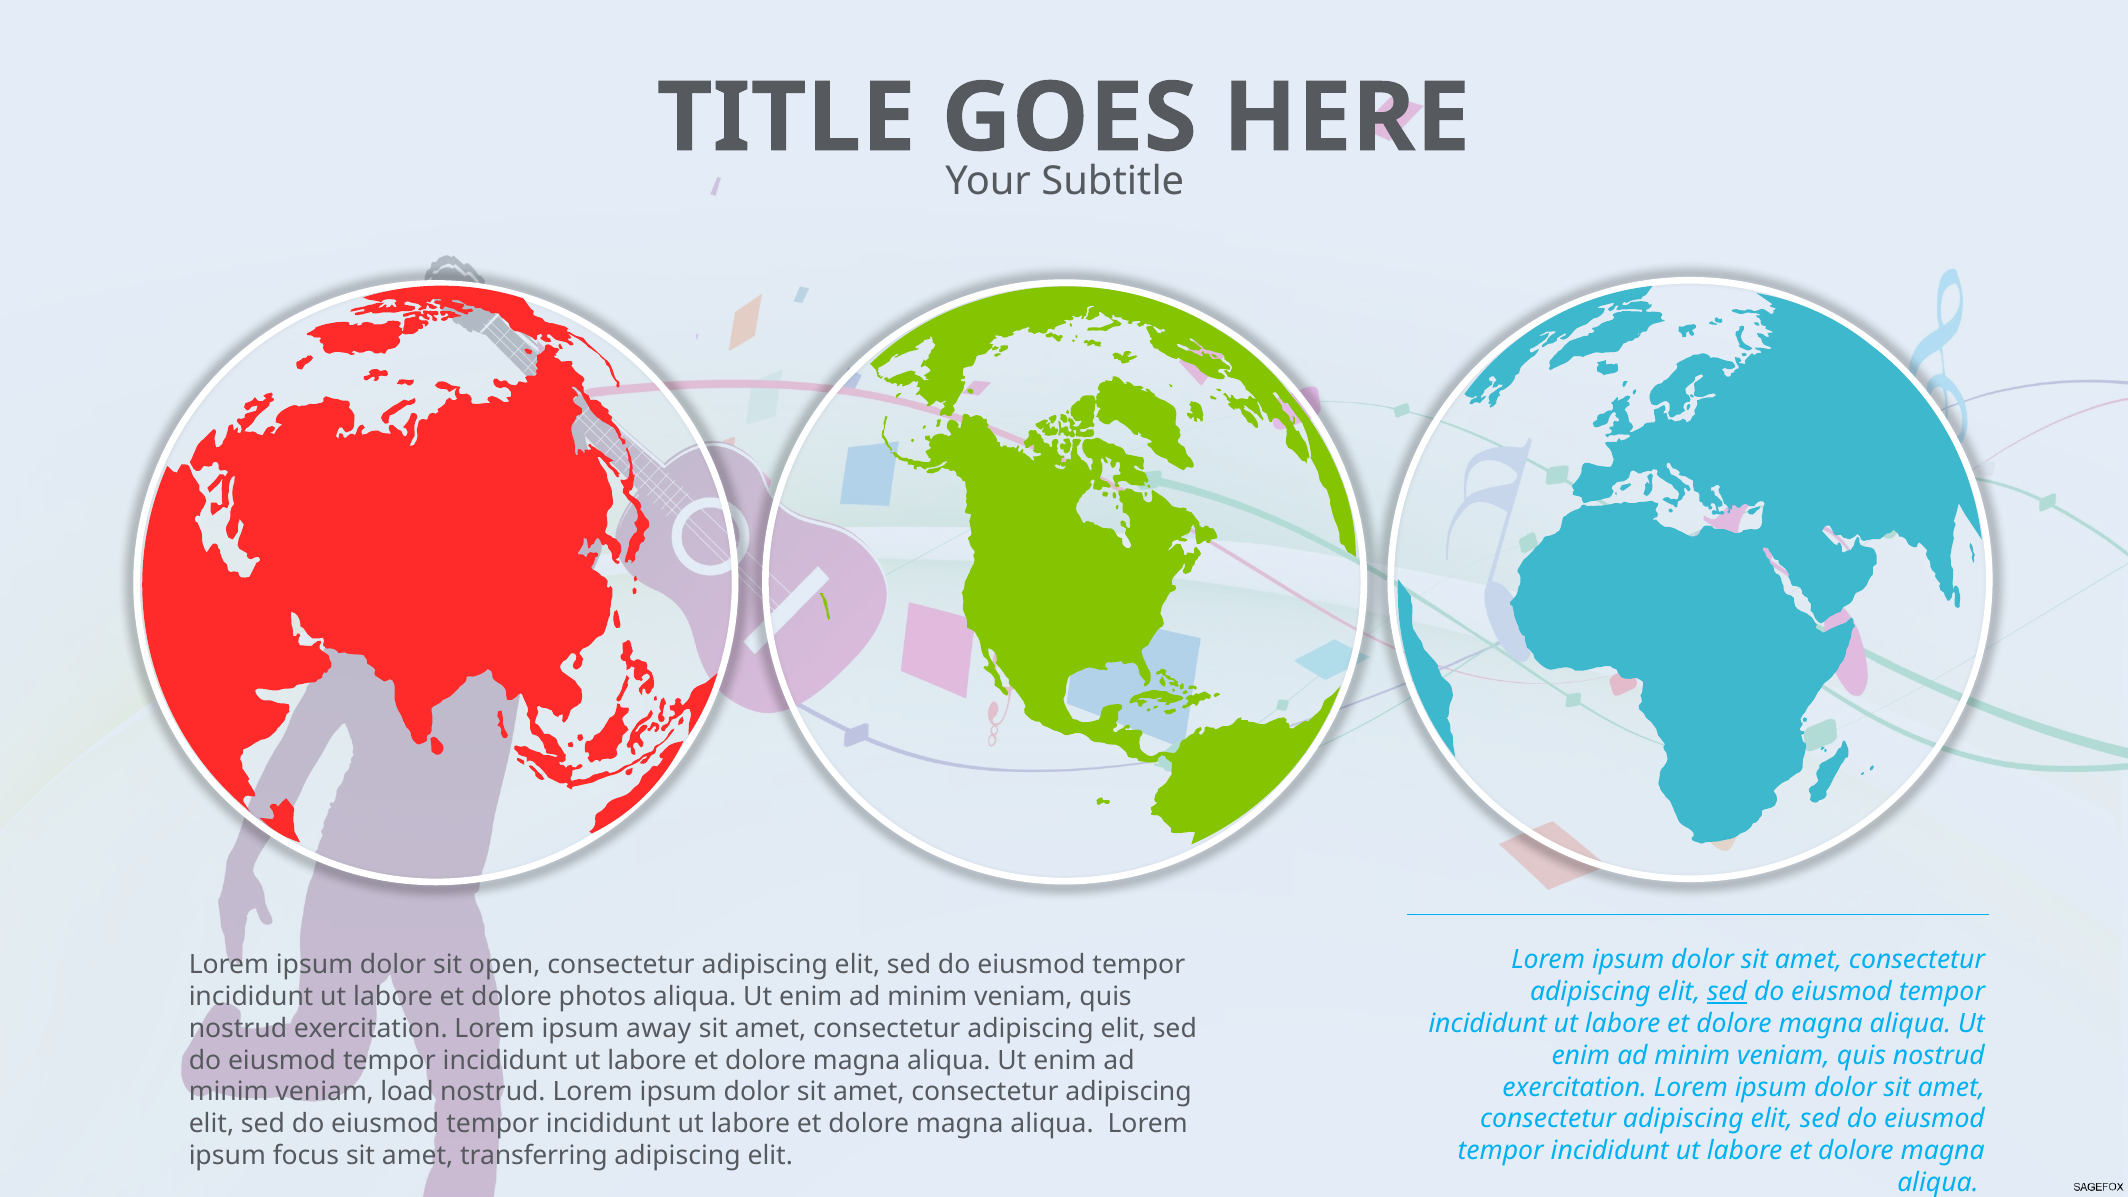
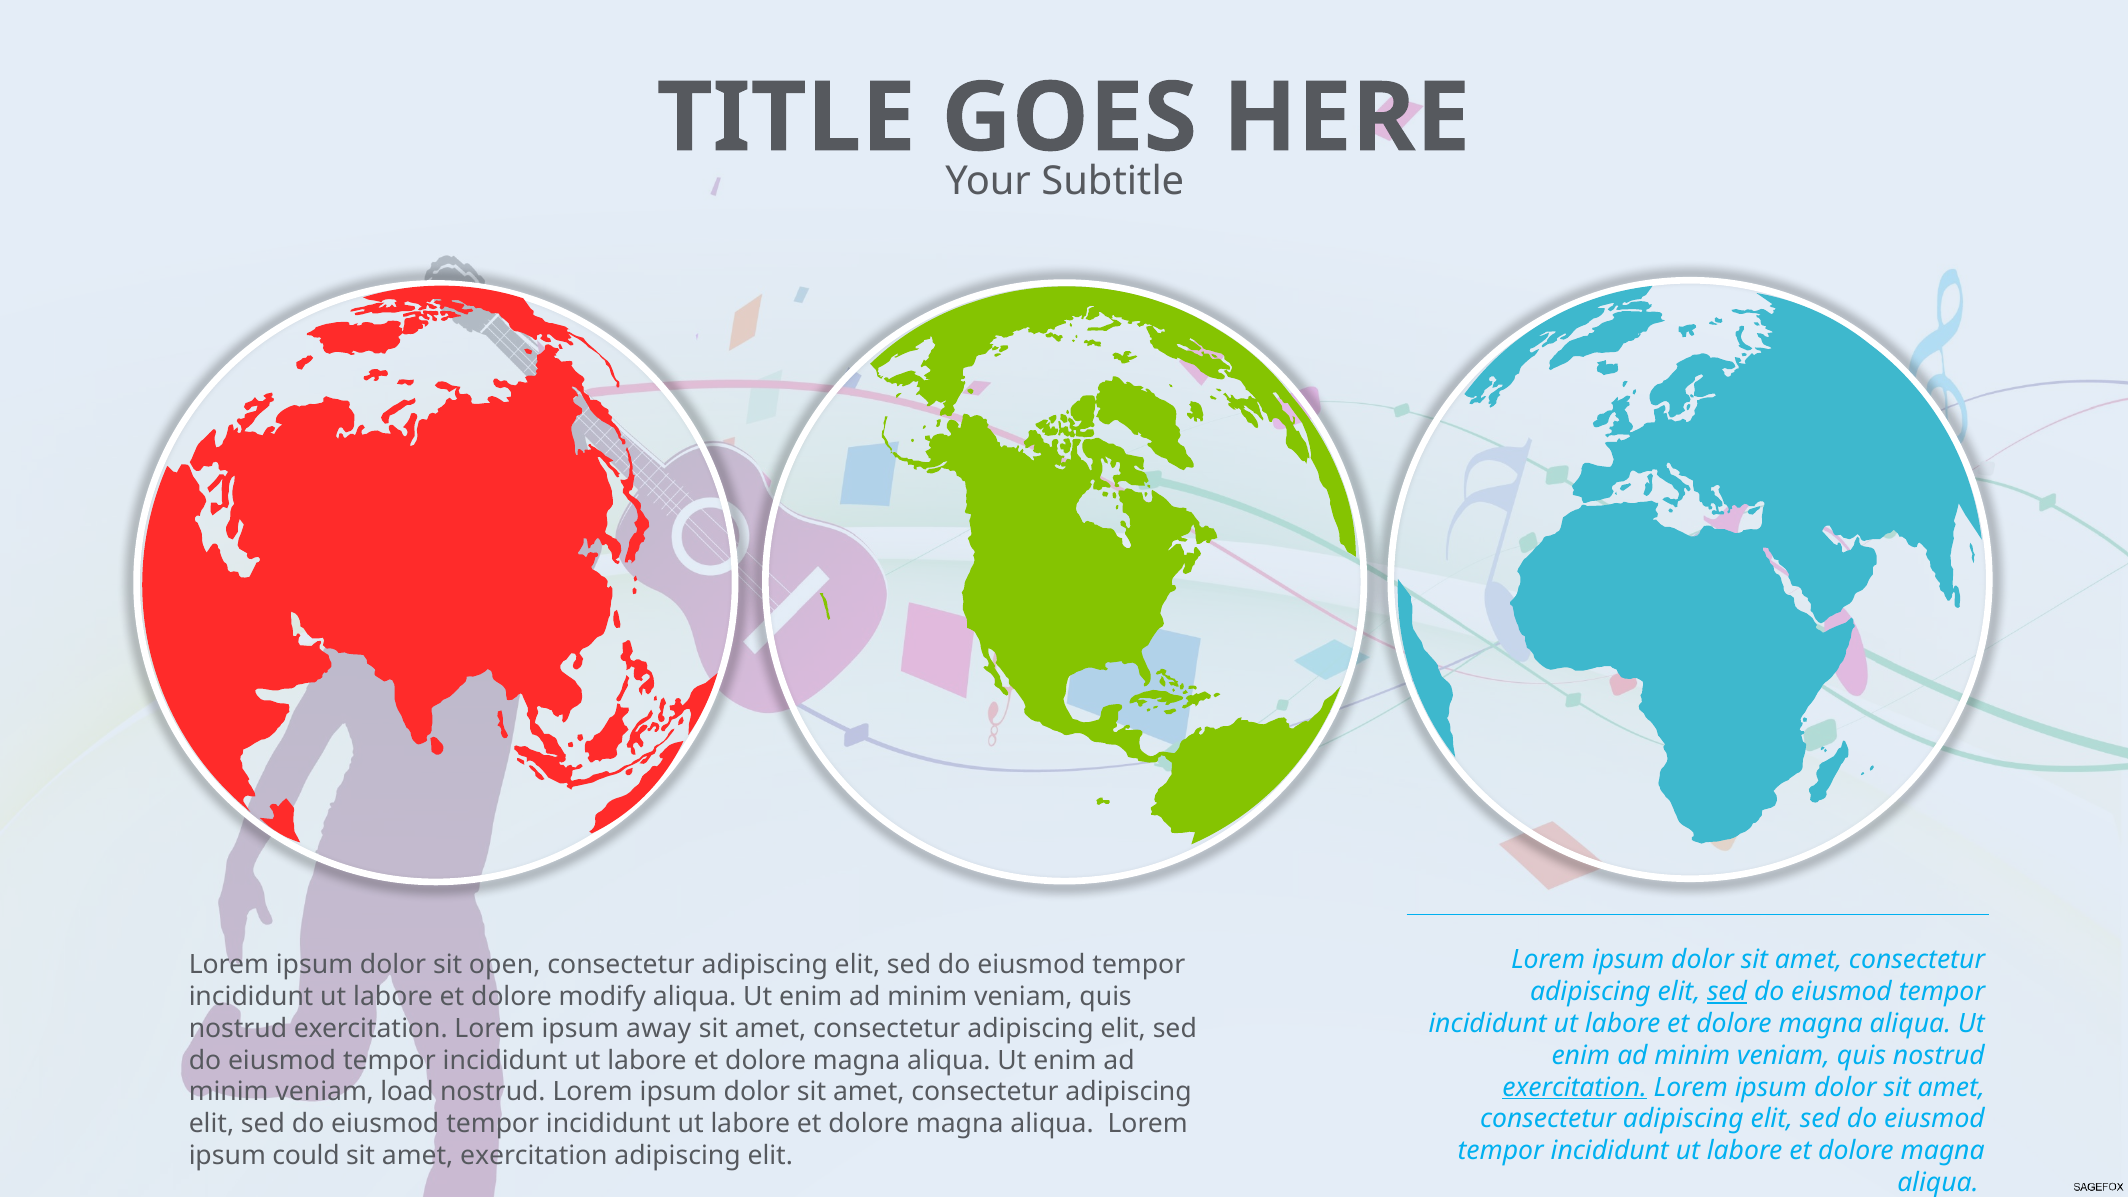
photos: photos -> modify
exercitation at (1575, 1087) underline: none -> present
focus: focus -> could
amet transferring: transferring -> exercitation
